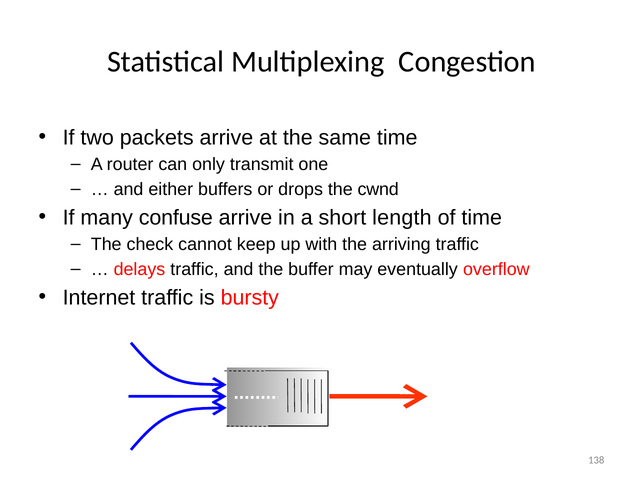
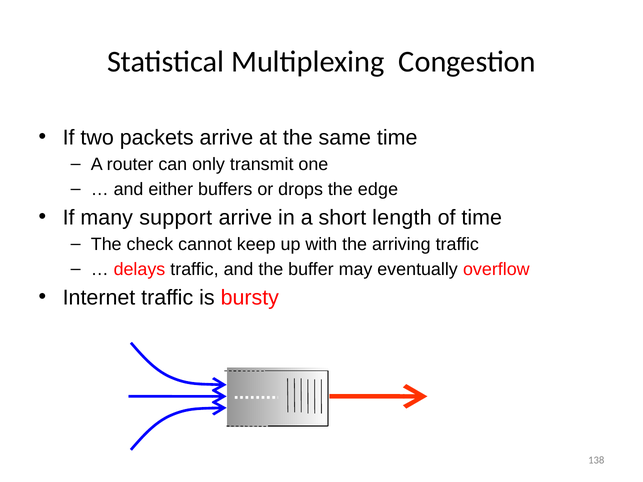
cwnd: cwnd -> edge
confuse: confuse -> support
